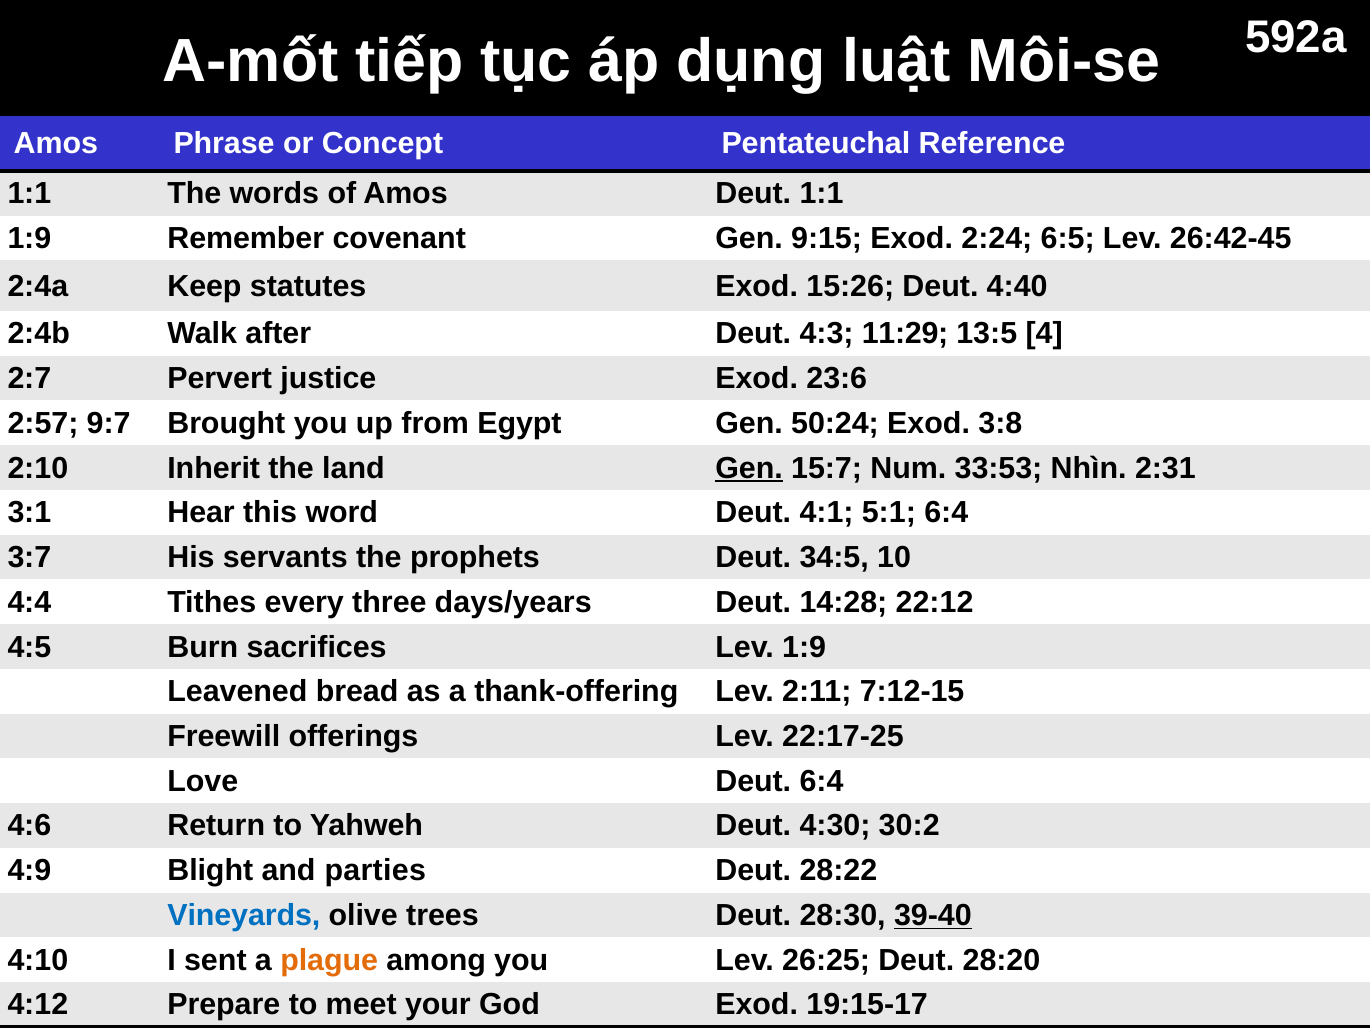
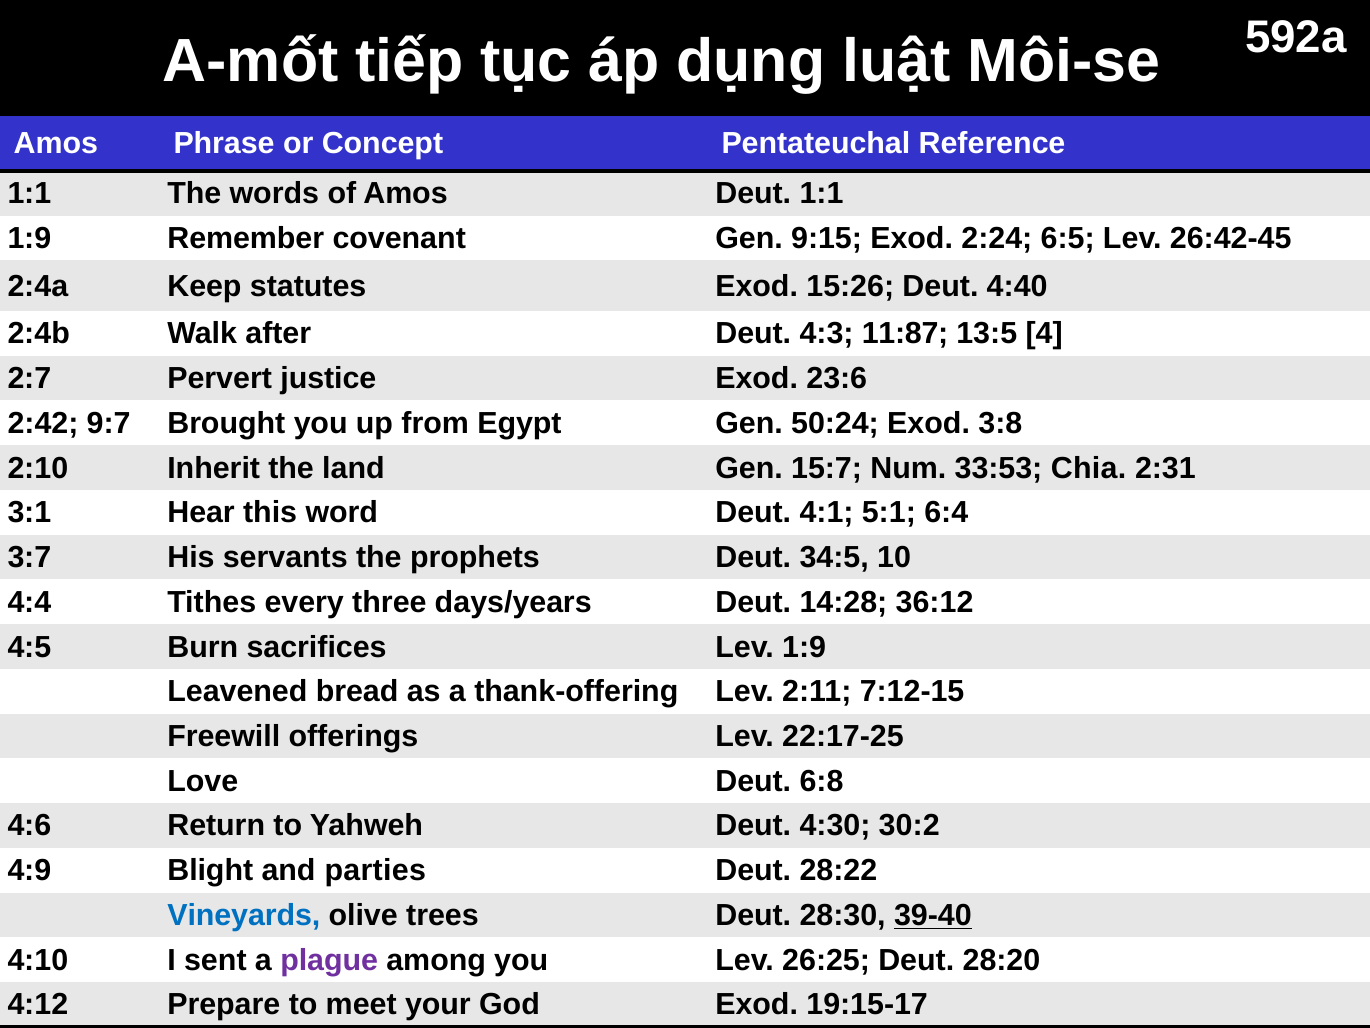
11:29: 11:29 -> 11:87
2:57: 2:57 -> 2:42
Gen at (749, 468) underline: present -> none
Nhìn: Nhìn -> Chia
22:12: 22:12 -> 36:12
Deut 6:4: 6:4 -> 6:8
plague colour: orange -> purple
